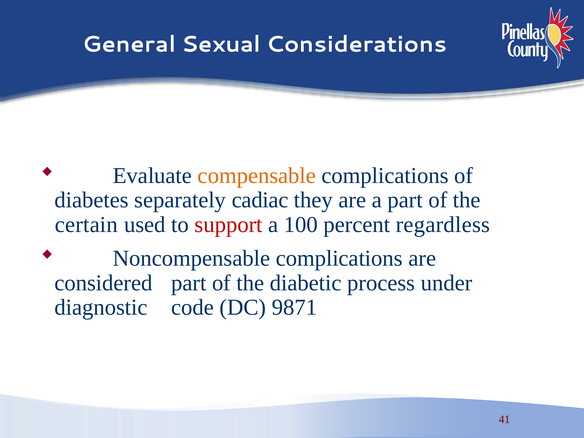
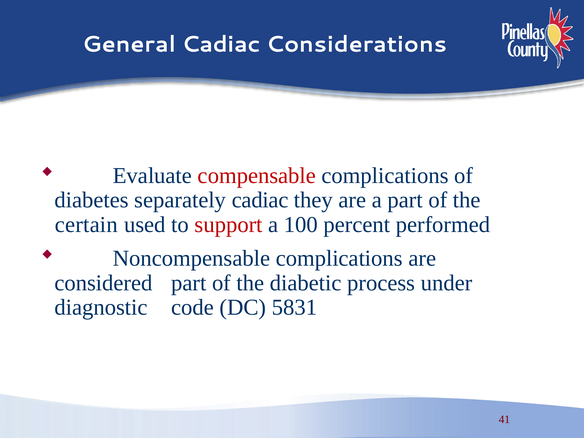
General Sexual: Sexual -> Cadiac
compensable colour: orange -> red
regardless: regardless -> performed
9871: 9871 -> 5831
